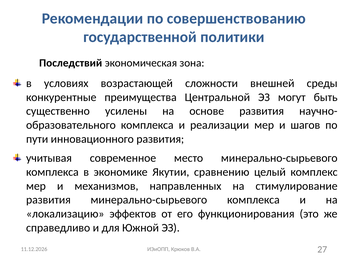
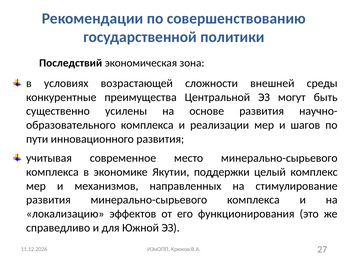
сравнению: сравнению -> поддержки
